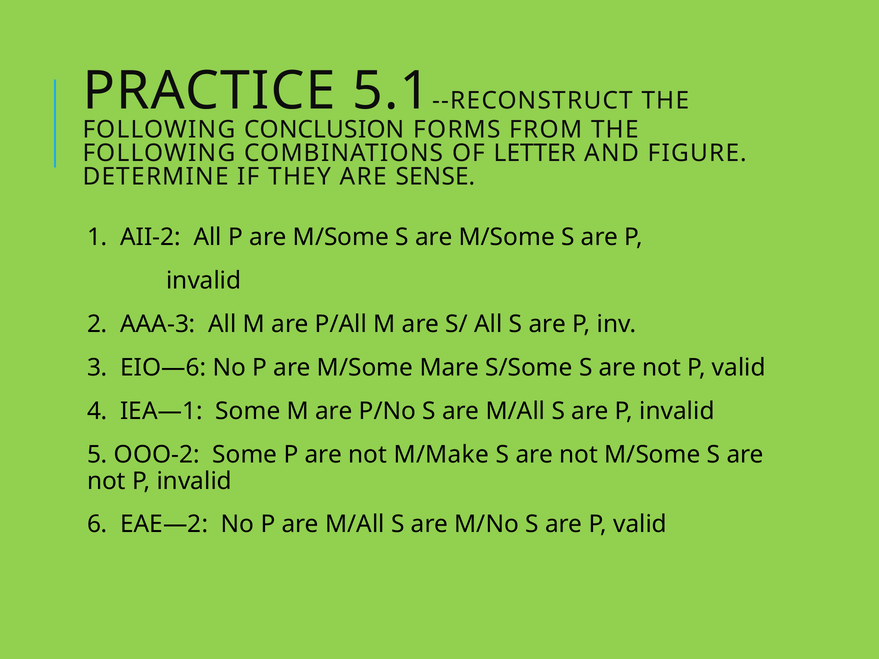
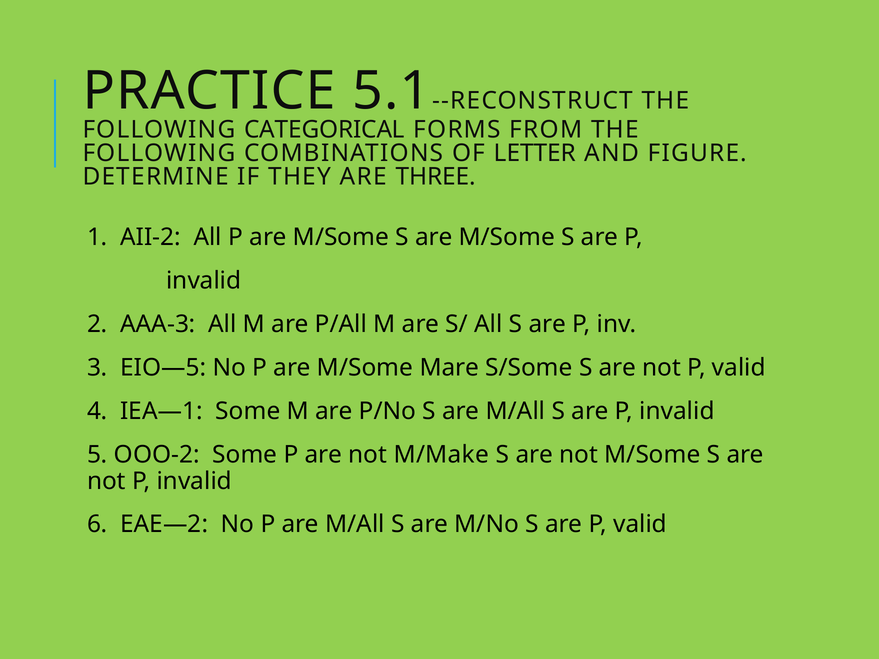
CONCLUSION: CONCLUSION -> CATEGORICAL
SENSE: SENSE -> THREE
EIO—6: EIO—6 -> EIO—5
